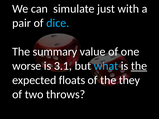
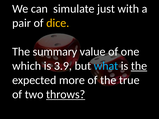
dice colour: light blue -> yellow
worse: worse -> which
3.1: 3.1 -> 3.9
floats: floats -> more
they: they -> true
throws underline: none -> present
